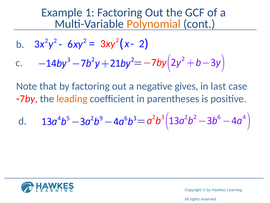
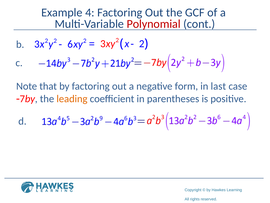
1: 1 -> 4
Polynomial colour: orange -> red
gives: gives -> form
